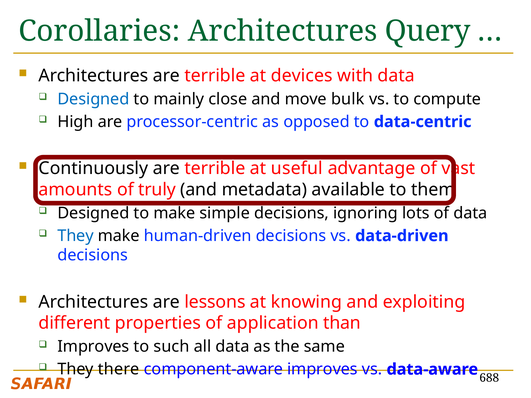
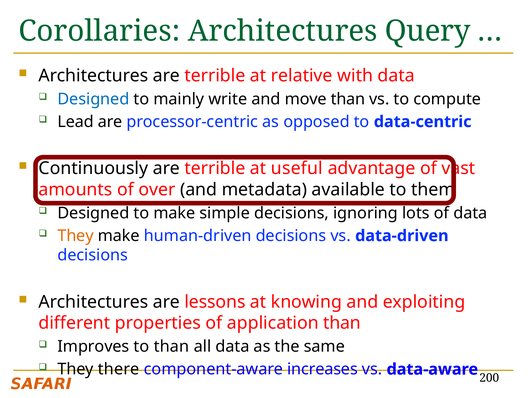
devices: devices -> relative
close: close -> write
move bulk: bulk -> than
High: High -> Lead
truly: truly -> over
They at (76, 236) colour: blue -> orange
to such: such -> than
component-aware improves: improves -> increases
688: 688 -> 200
